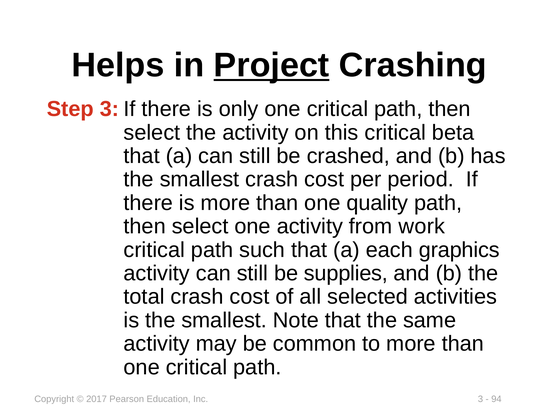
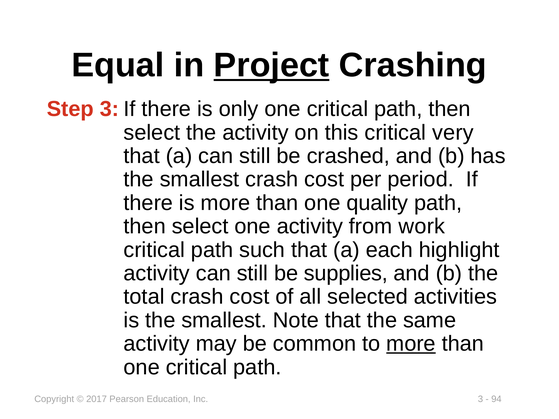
Helps: Helps -> Equal
beta: beta -> very
graphics: graphics -> highlight
more at (411, 344) underline: none -> present
